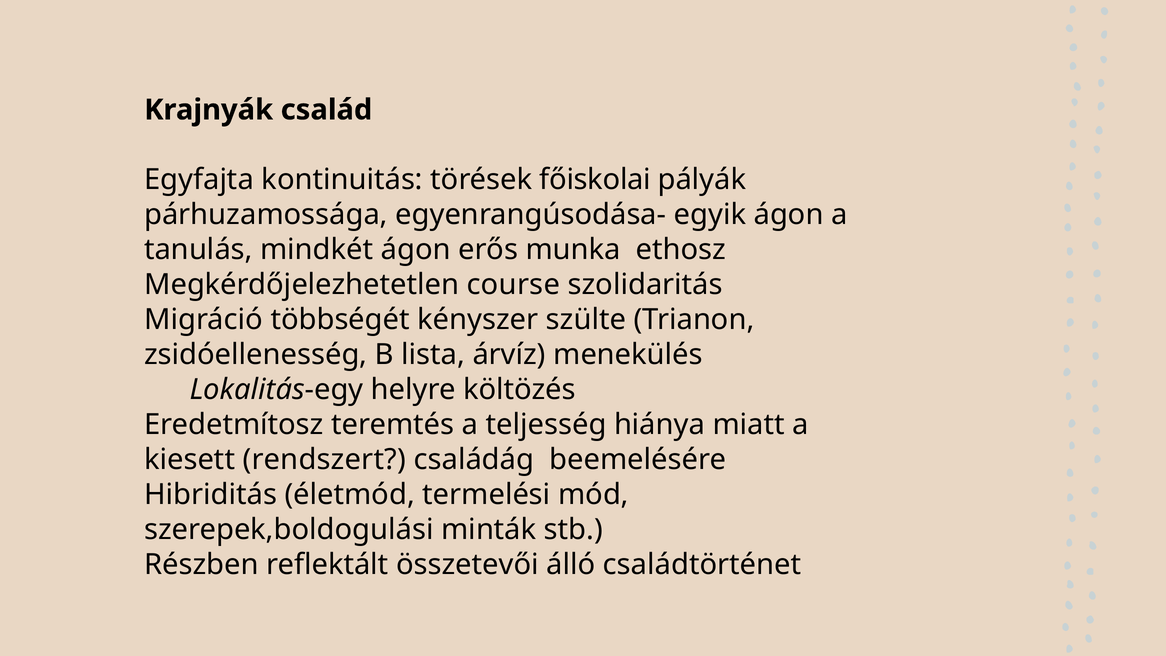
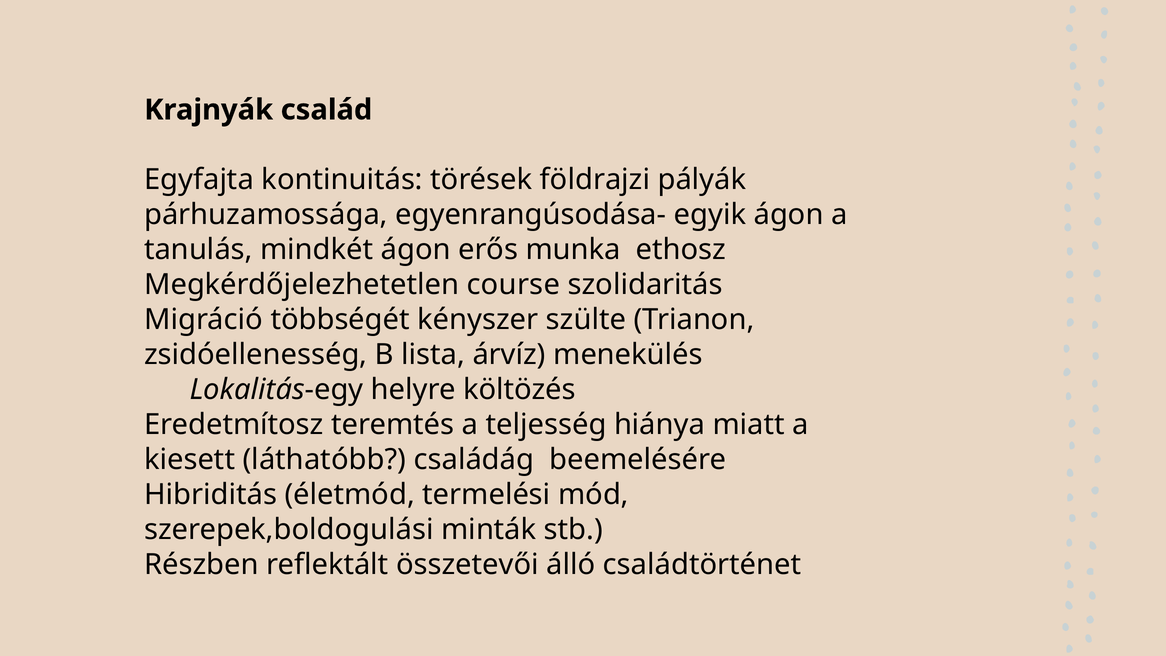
főiskolai: főiskolai -> földrajzi
rendszert: rendszert -> láthatóbb
